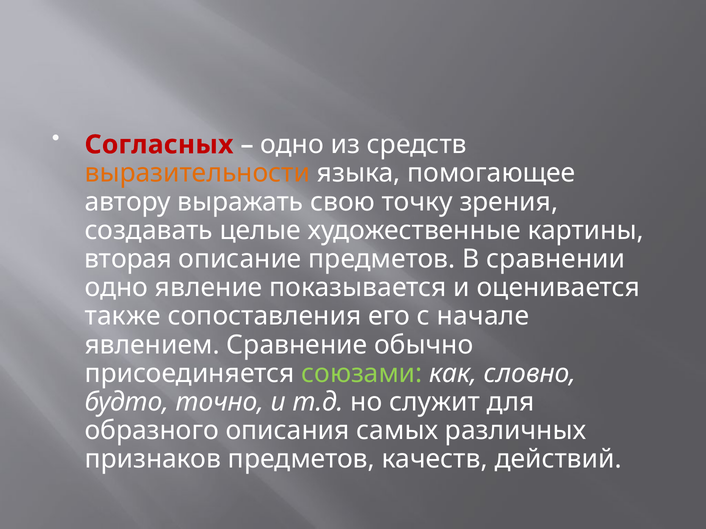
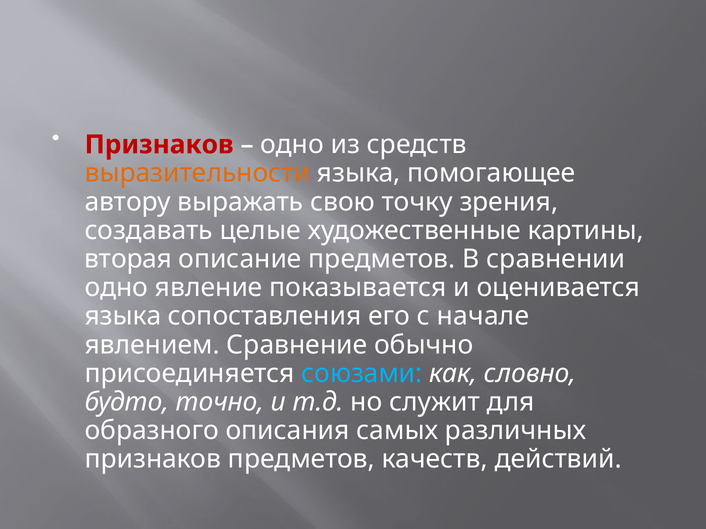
Согласных at (159, 145): Согласных -> Признаков
также at (123, 317): также -> языка
союзами colour: light green -> light blue
